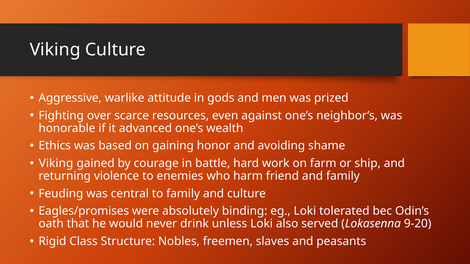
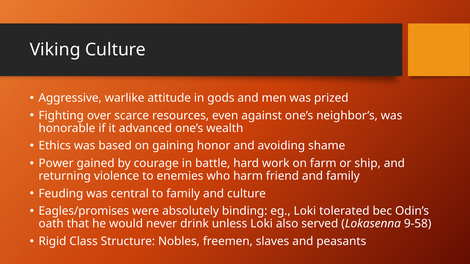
Viking at (56, 164): Viking -> Power
9-20: 9-20 -> 9-58
